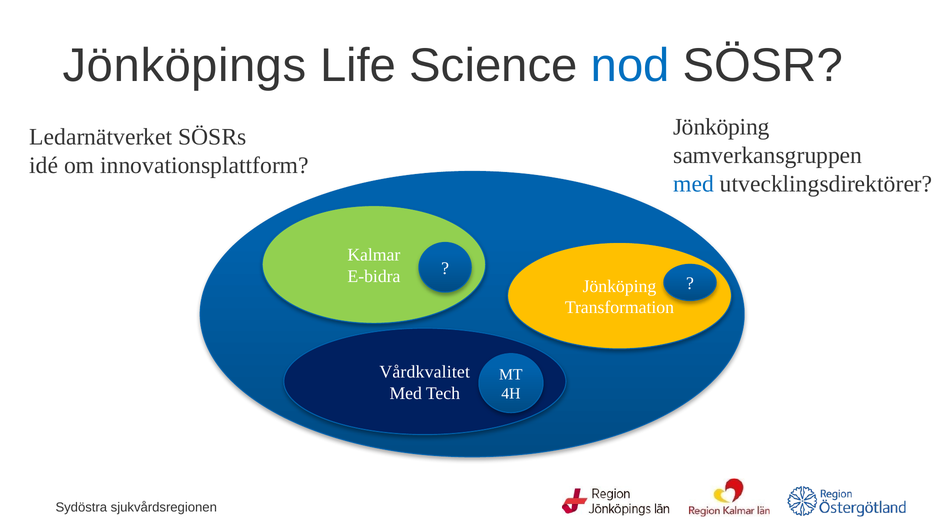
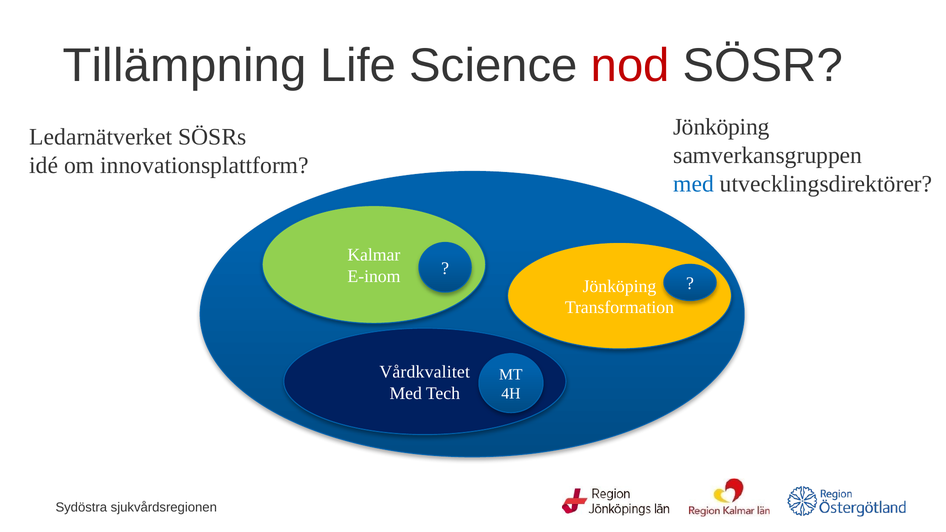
Jönköpings: Jönköpings -> Tillämpning
nod colour: blue -> red
E-bidra: E-bidra -> E-inom
